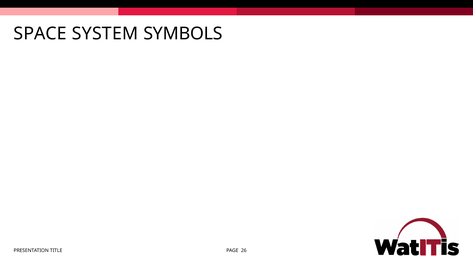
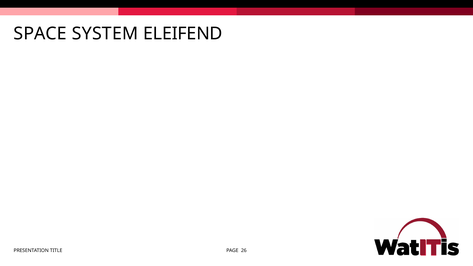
SYMBOLS: SYMBOLS -> ELEIFEND
